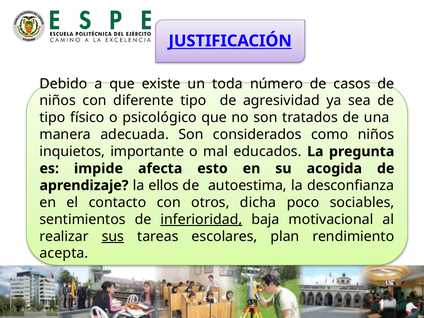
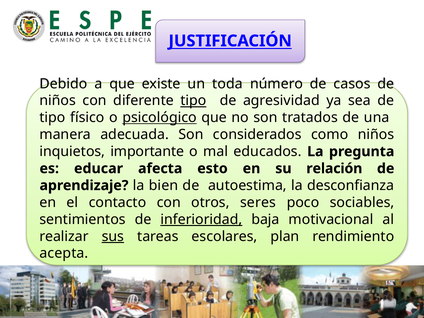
tipo at (193, 101) underline: none -> present
psicológico underline: none -> present
impide: impide -> educar
acogida: acogida -> relación
ellos: ellos -> bien
dicha: dicha -> seres
